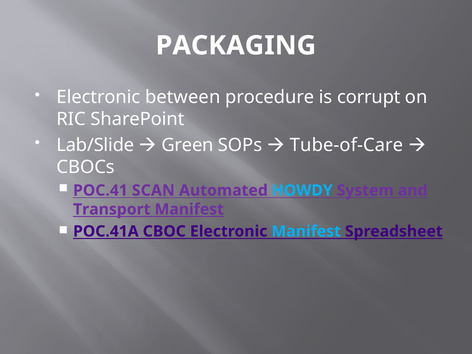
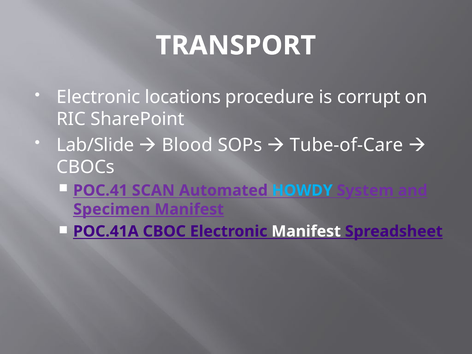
PACKAGING: PACKAGING -> TRANSPORT
between: between -> locations
Green: Green -> Blood
Transport: Transport -> Specimen
Manifest at (306, 231) colour: light blue -> white
